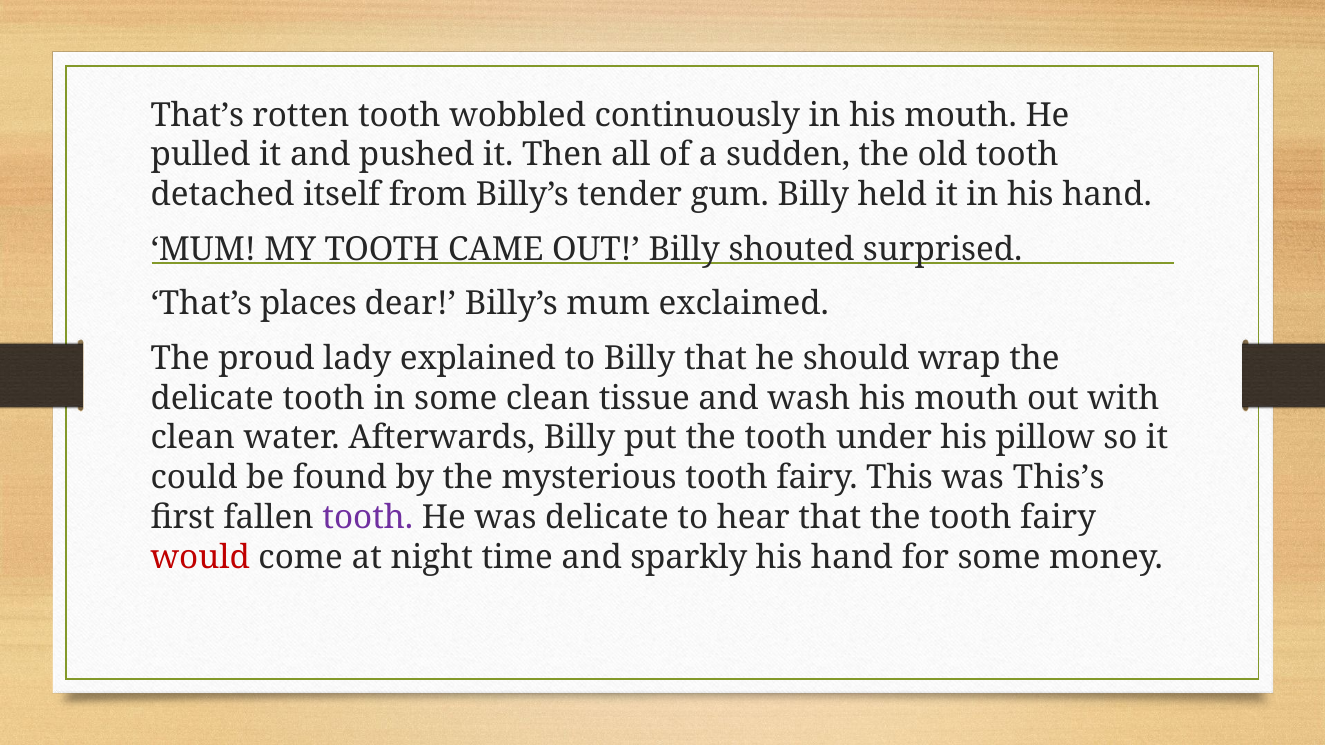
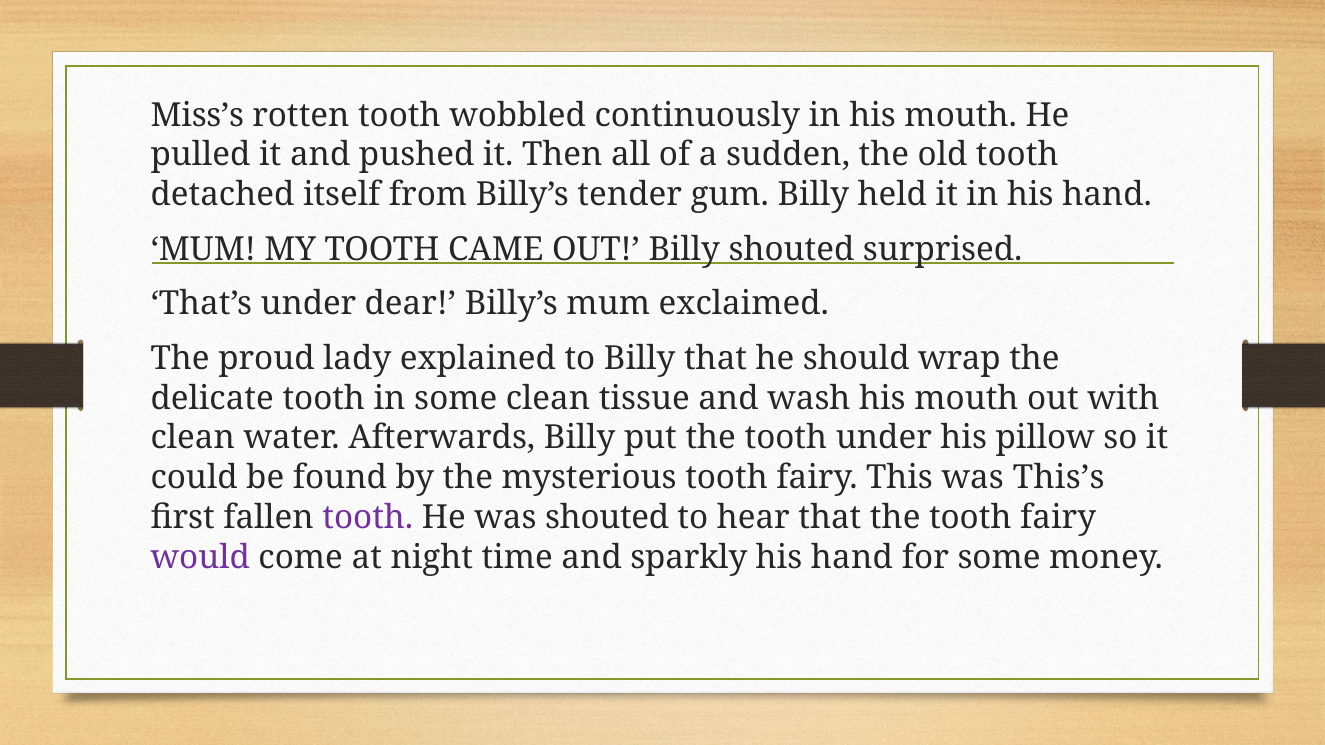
That’s at (197, 115): That’s -> Miss’s
That’s places: places -> under
was delicate: delicate -> shouted
would colour: red -> purple
